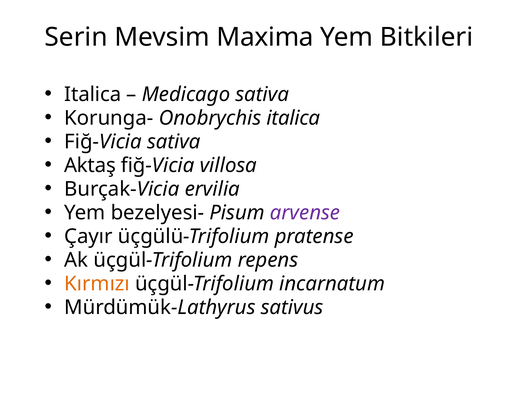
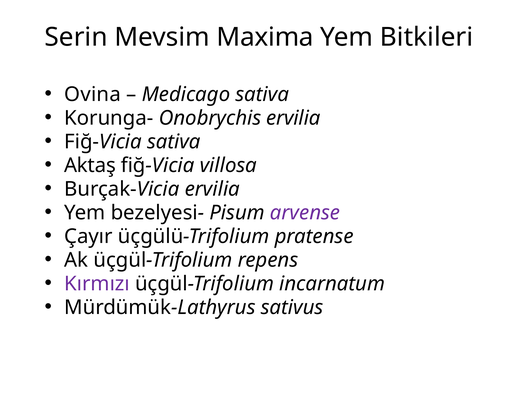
Italica at (93, 95): Italica -> Ovina
Onobrychis italica: italica -> ervilia
Kırmızı colour: orange -> purple
